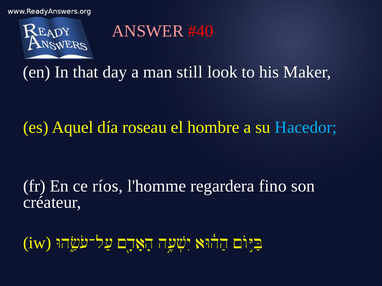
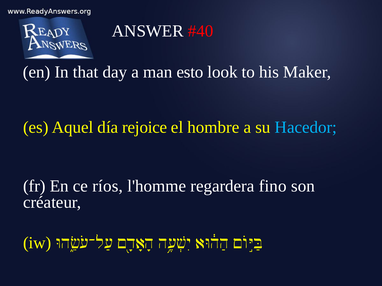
ANSWER colour: pink -> white
still: still -> esto
roseau: roseau -> rejoice
